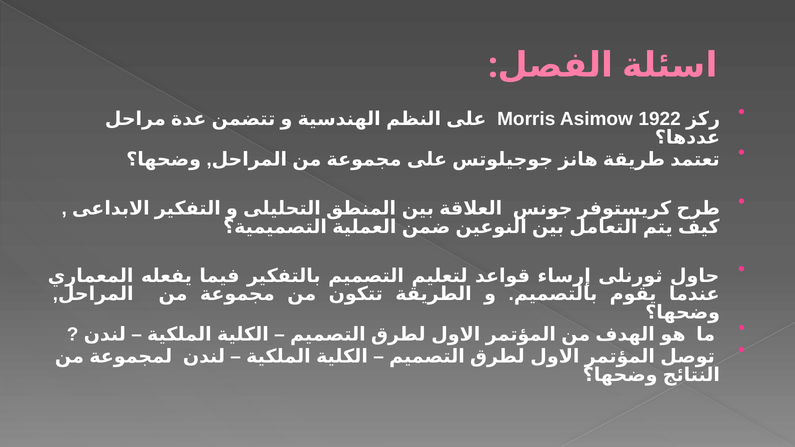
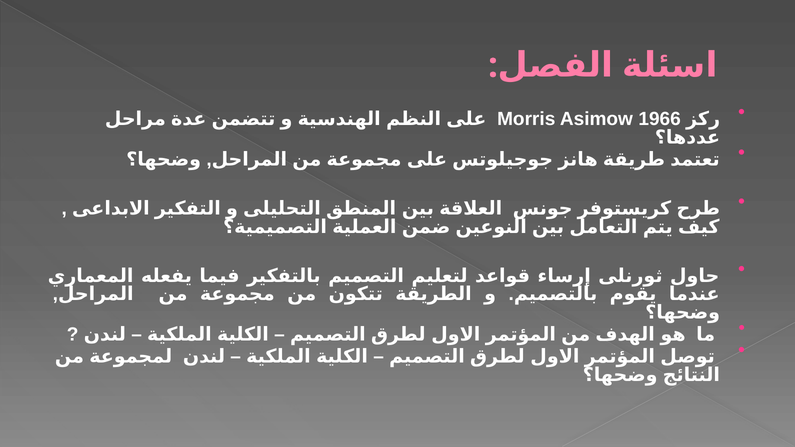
1922: 1922 -> 1966
